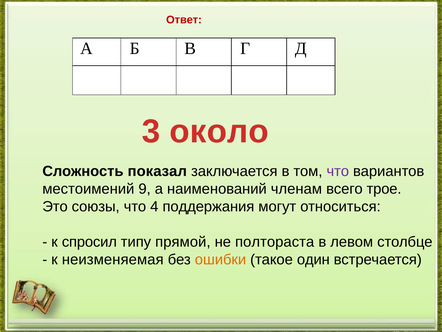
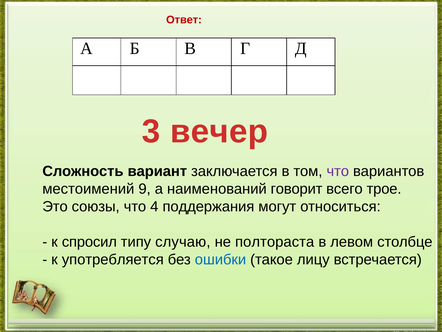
около: около -> вечер
показал: показал -> вариант
членам: членам -> говорит
прямой: прямой -> случаю
неизменяемая: неизменяемая -> употребляется
ошибки colour: orange -> blue
один: один -> лицу
